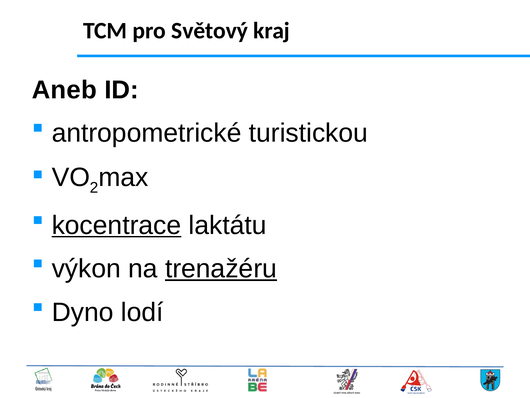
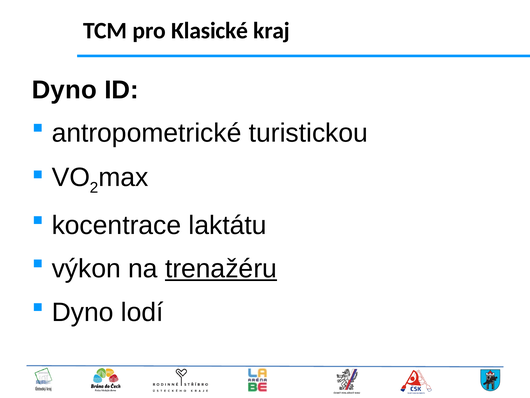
Světový: Světový -> Klasické
Aneb at (64, 90): Aneb -> Dyno
kocentrace underline: present -> none
